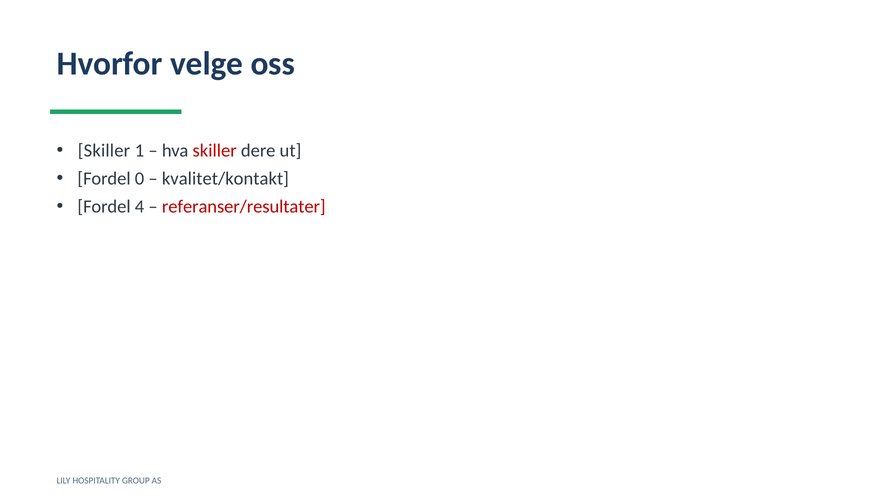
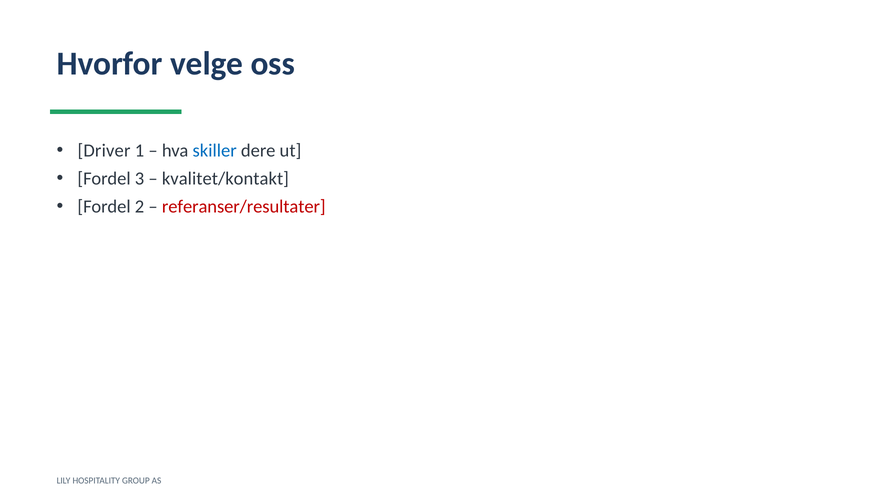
Skiller at (104, 151): Skiller -> Driver
skiller at (215, 151) colour: red -> blue
0: 0 -> 3
4: 4 -> 2
